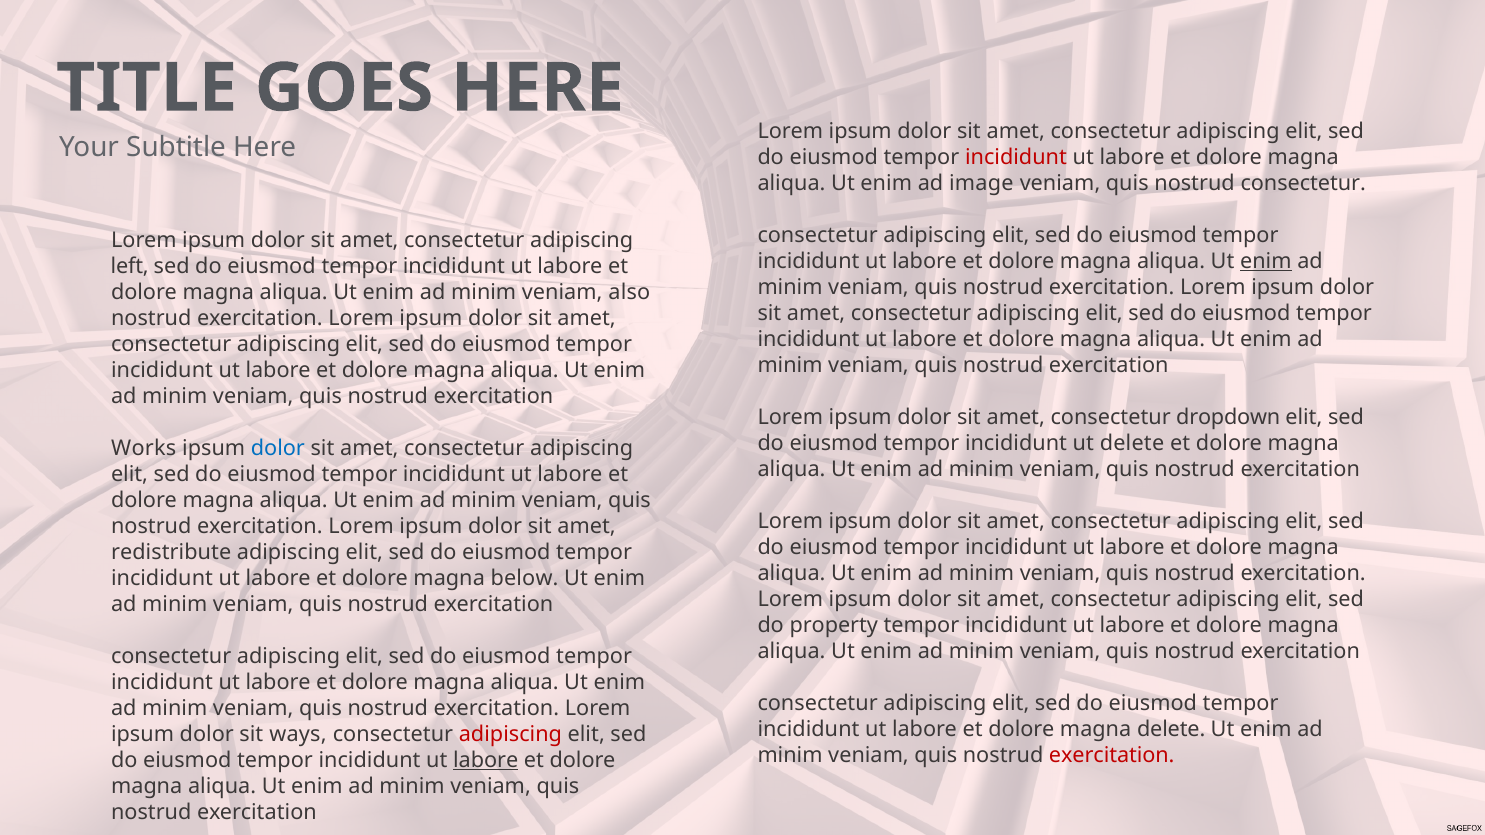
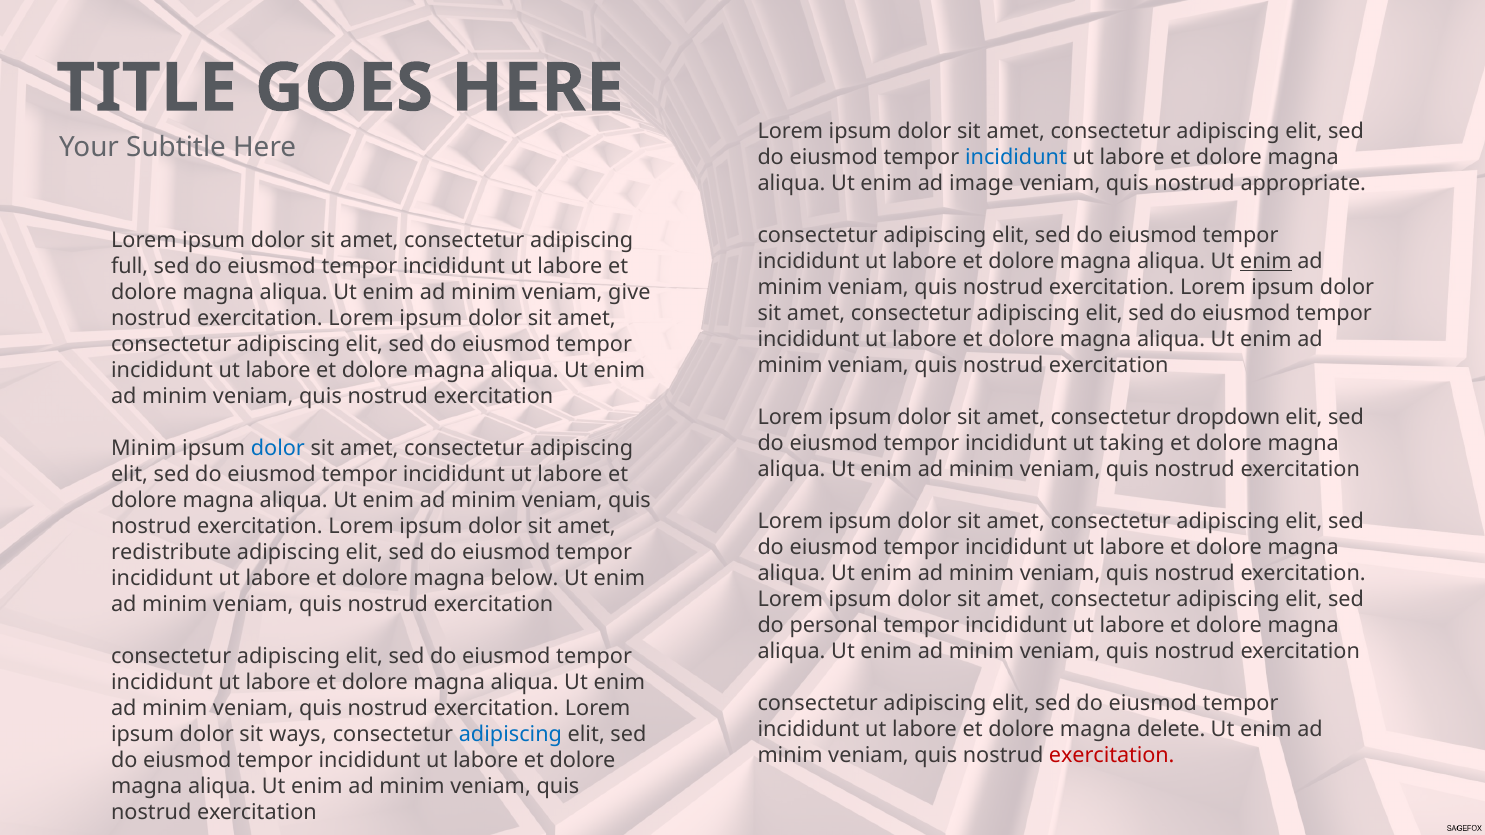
incididunt at (1016, 157) colour: red -> blue
nostrud consectetur: consectetur -> appropriate
left: left -> full
also: also -> give
ut delete: delete -> taking
Works at (144, 448): Works -> Minim
property: property -> personal
adipiscing at (510, 734) colour: red -> blue
labore at (486, 760) underline: present -> none
